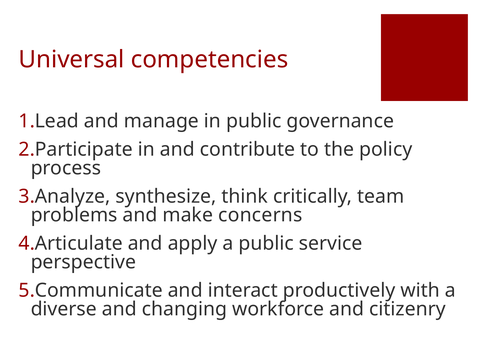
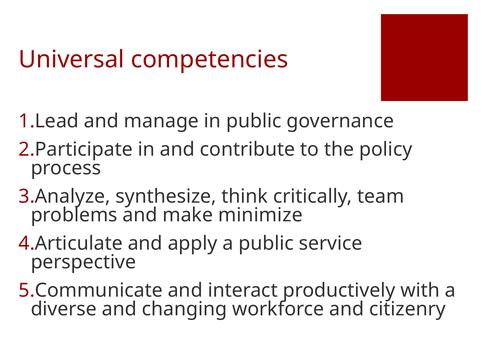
concerns: concerns -> minimize
